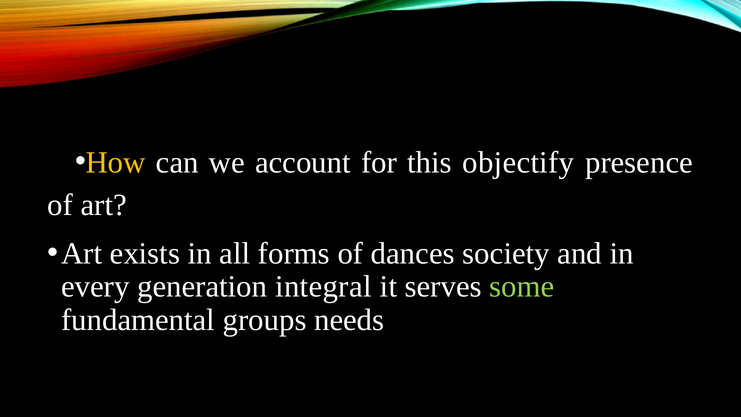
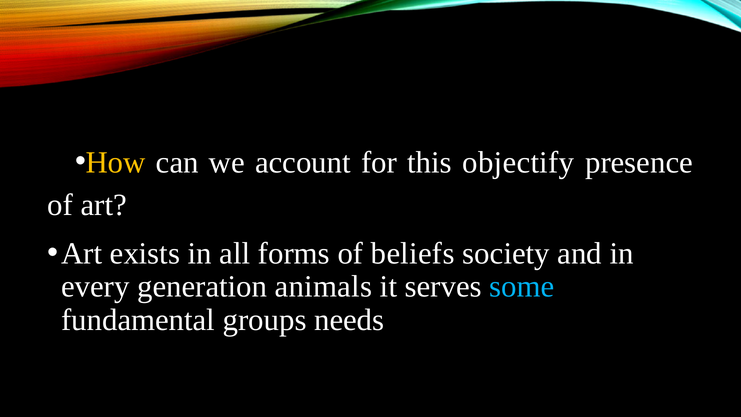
dances: dances -> beliefs
integral: integral -> animals
some colour: light green -> light blue
